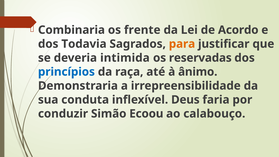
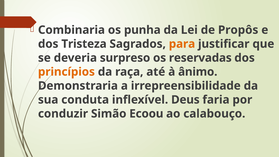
frente: frente -> punha
Acordo: Acordo -> Propôs
Todavia: Todavia -> Tristeza
intimida: intimida -> surpreso
princípios colour: blue -> orange
